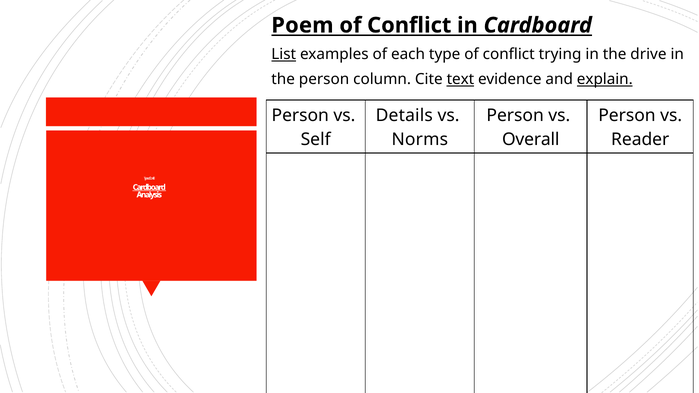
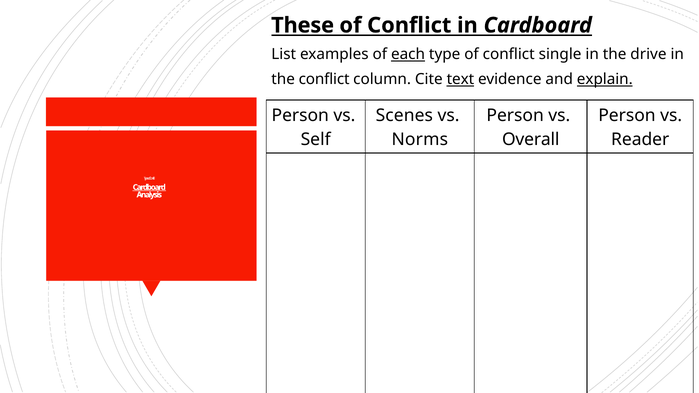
Poem: Poem -> These
List underline: present -> none
each underline: none -> present
trying: trying -> single
the person: person -> conflict
Details: Details -> Scenes
